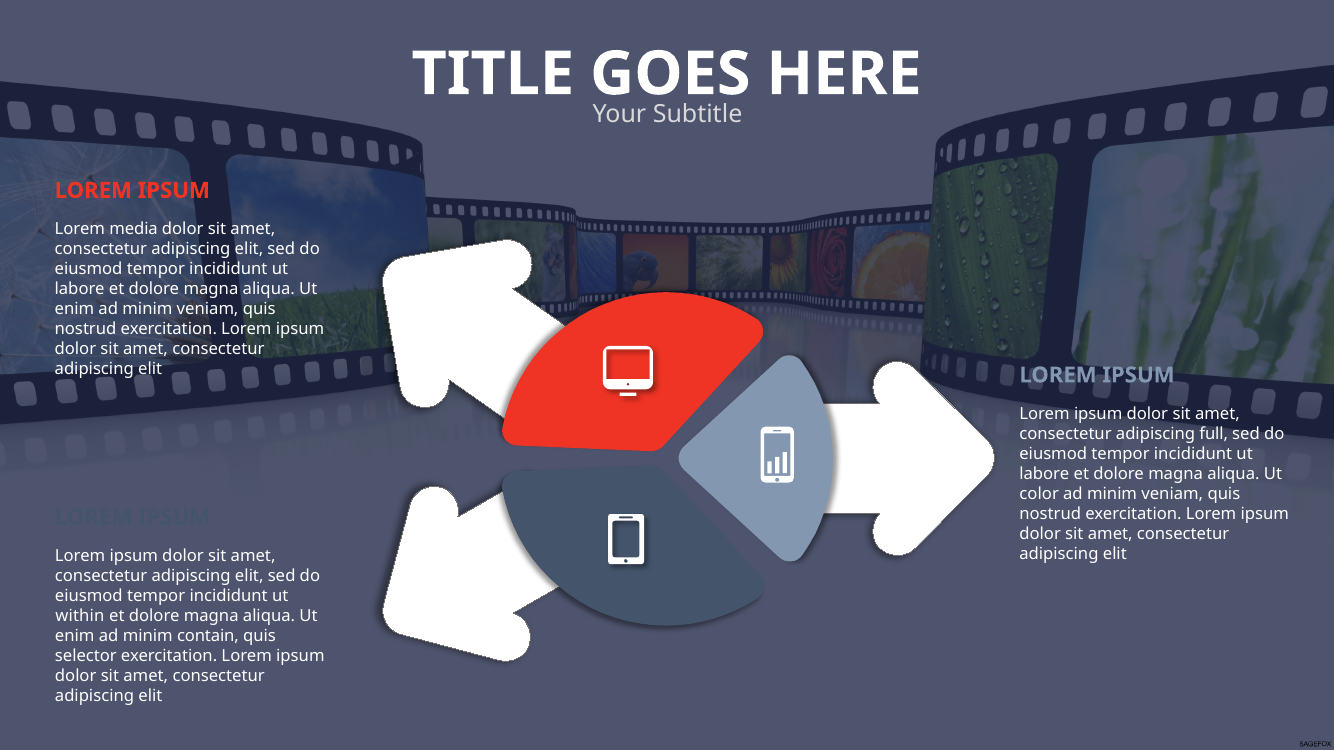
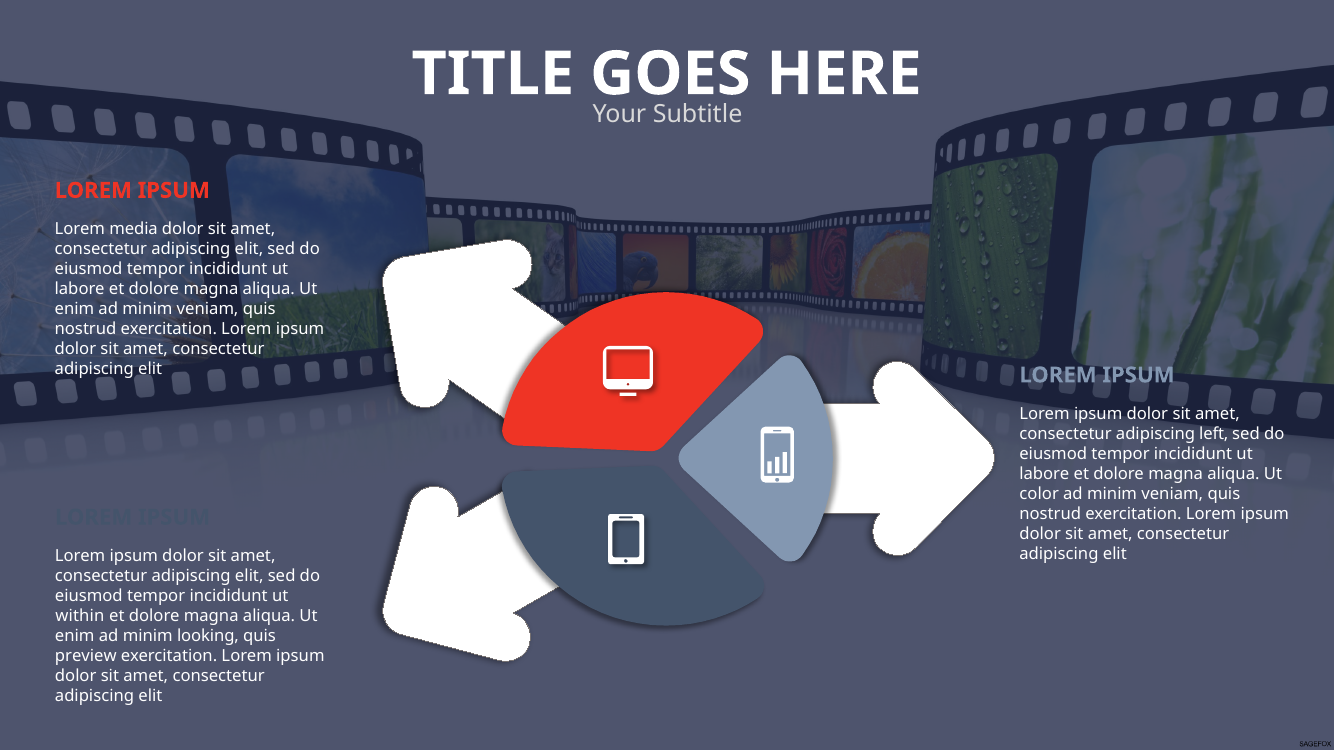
full: full -> left
contain: contain -> looking
selector: selector -> preview
